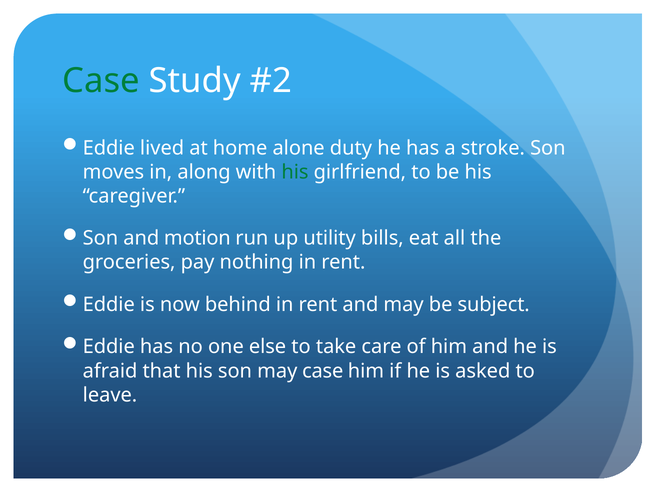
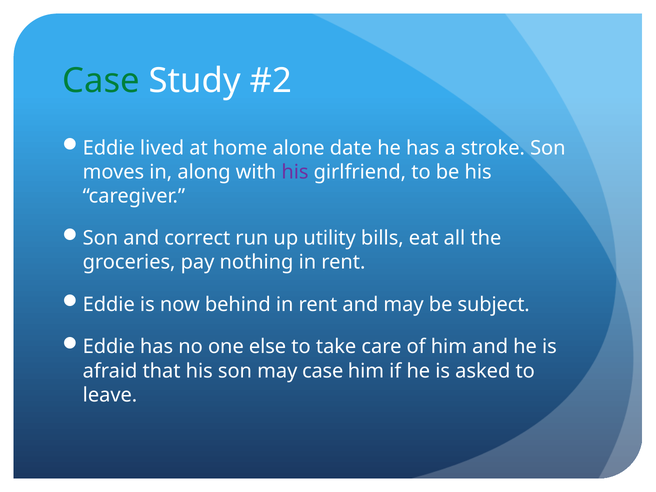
duty: duty -> date
his at (295, 172) colour: green -> purple
motion: motion -> correct
